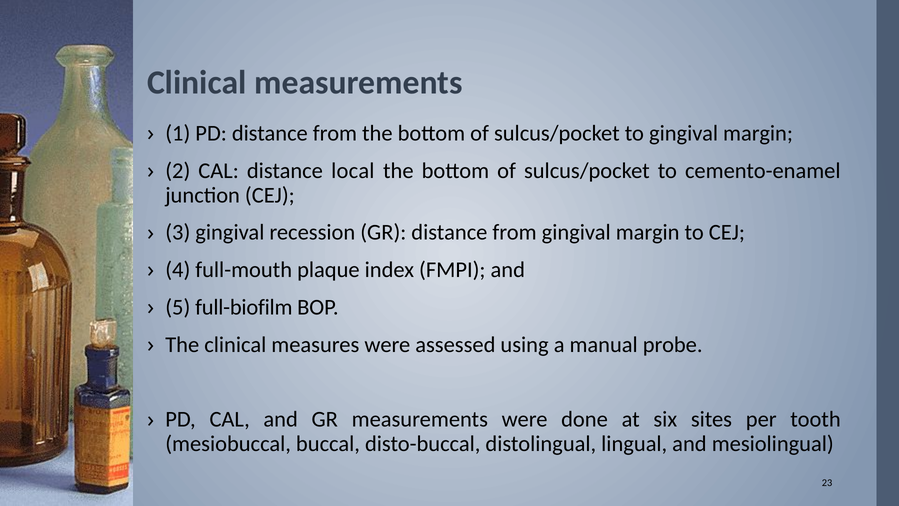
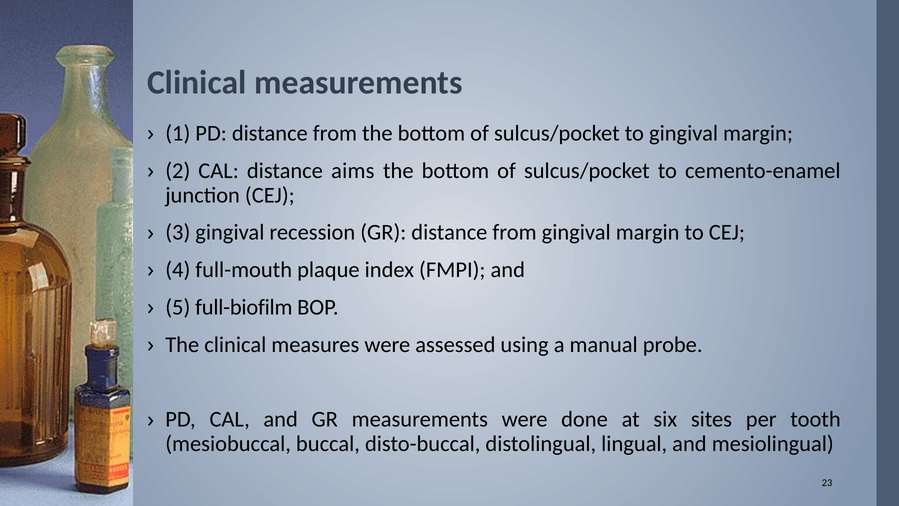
local: local -> aims
